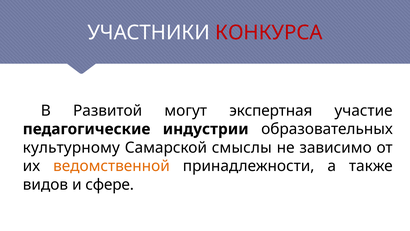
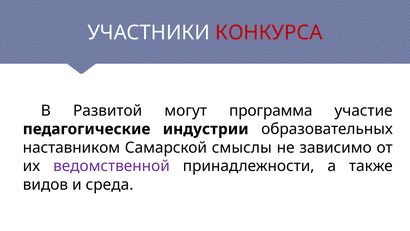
экспертная: экспертная -> программа
культурному: культурному -> наставником
ведомственной colour: orange -> purple
сфере: сфере -> среда
